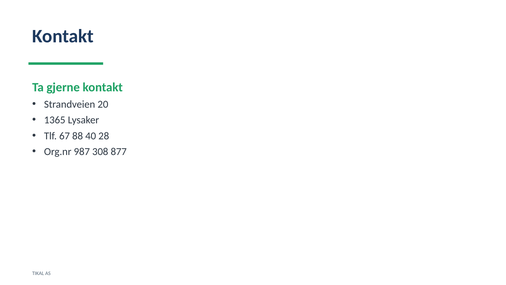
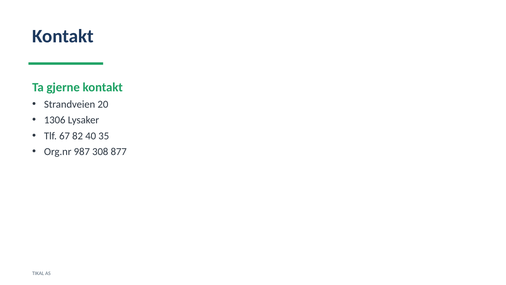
1365: 1365 -> 1306
88: 88 -> 82
28: 28 -> 35
